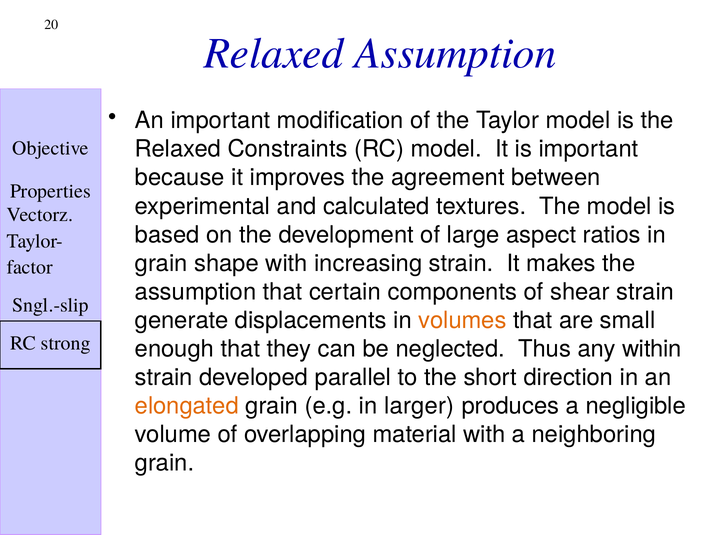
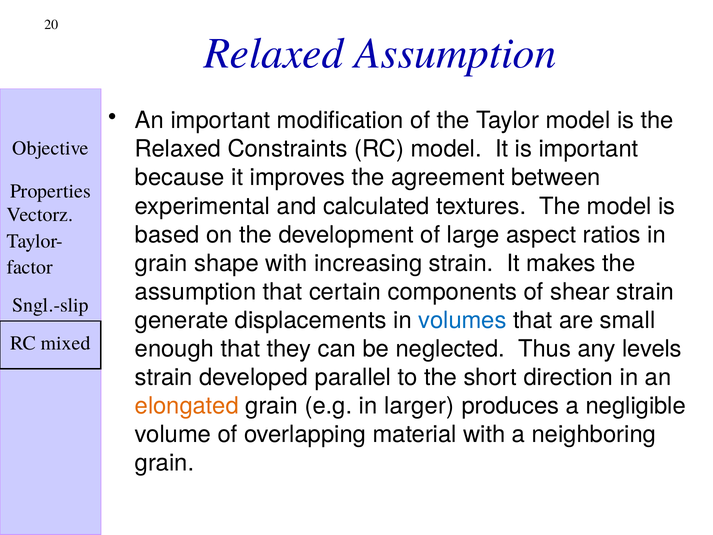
volumes colour: orange -> blue
strong: strong -> mixed
within: within -> levels
